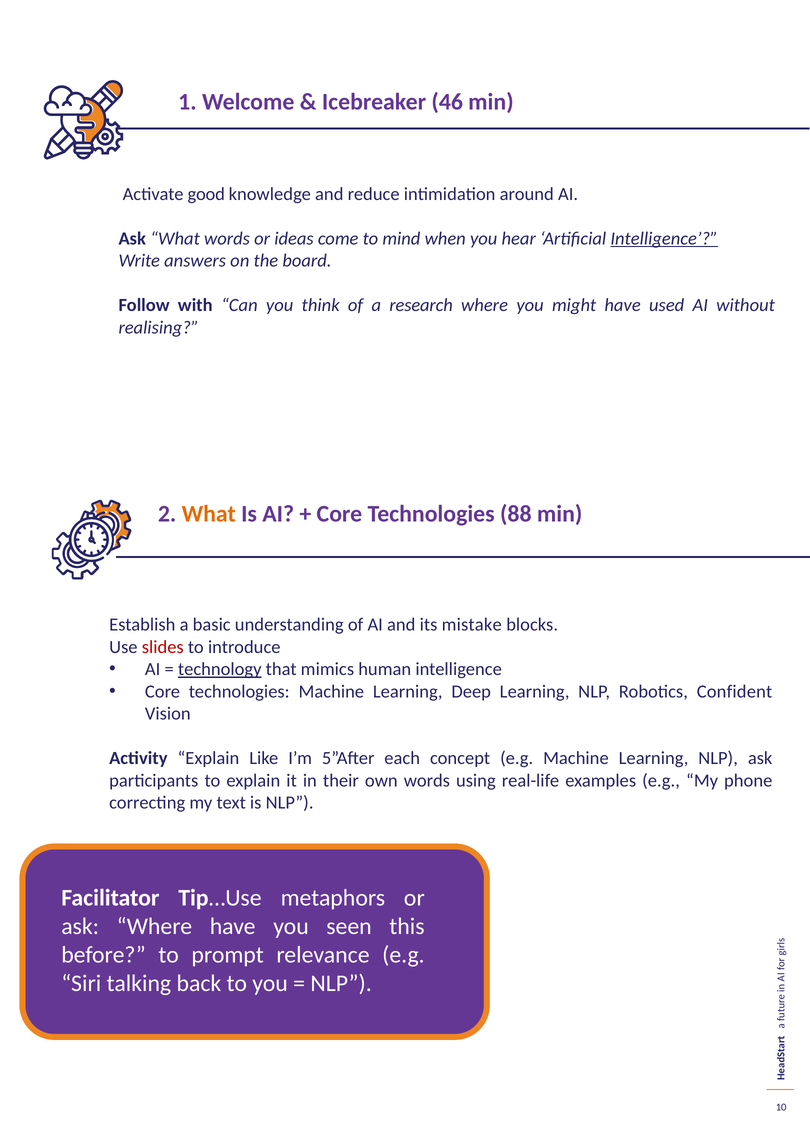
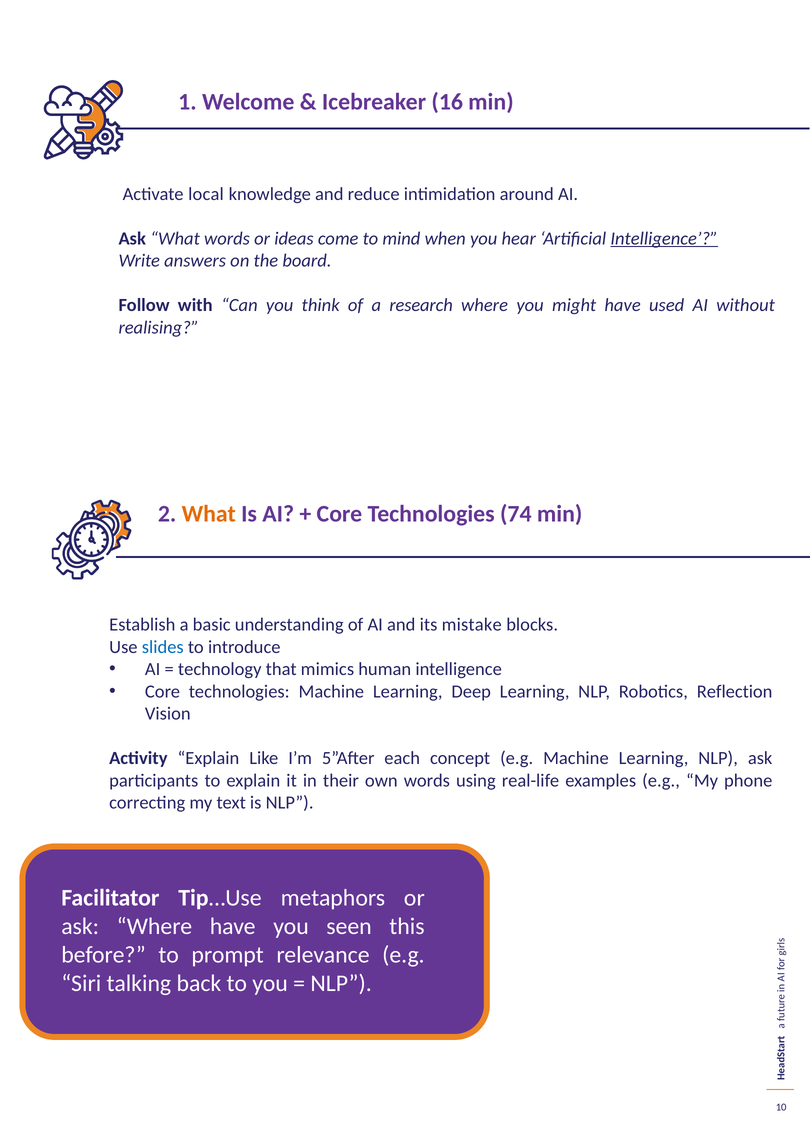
46: 46 -> 16
good: good -> local
88: 88 -> 74
slides colour: red -> blue
technology underline: present -> none
Confident: Confident -> Reflection
